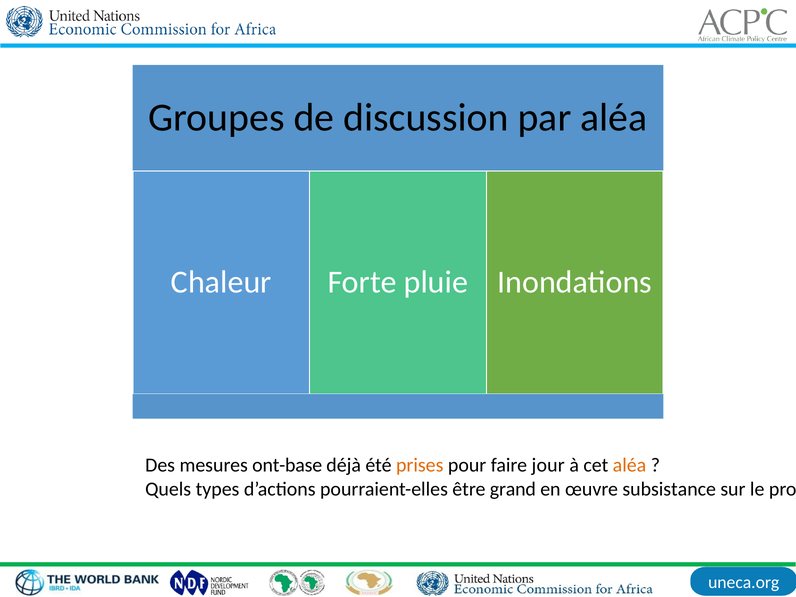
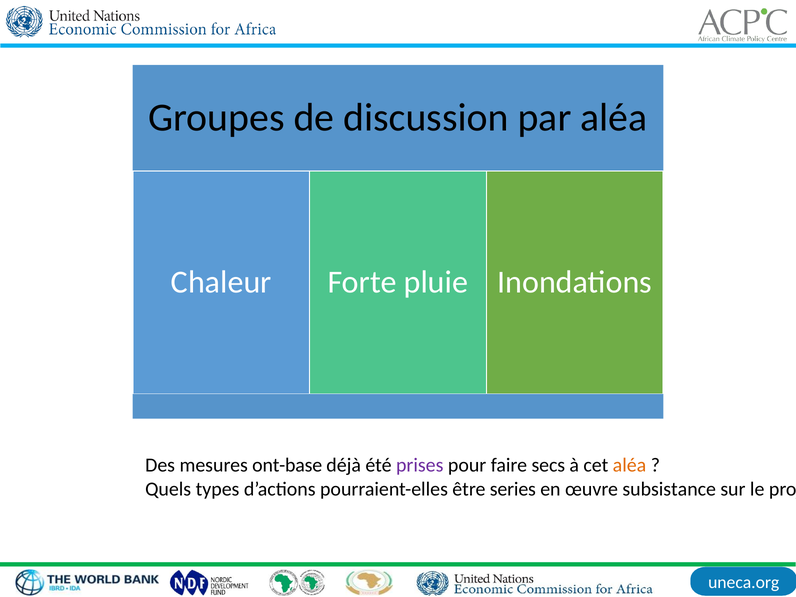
prises colour: orange -> purple
jour: jour -> secs
grand: grand -> series
